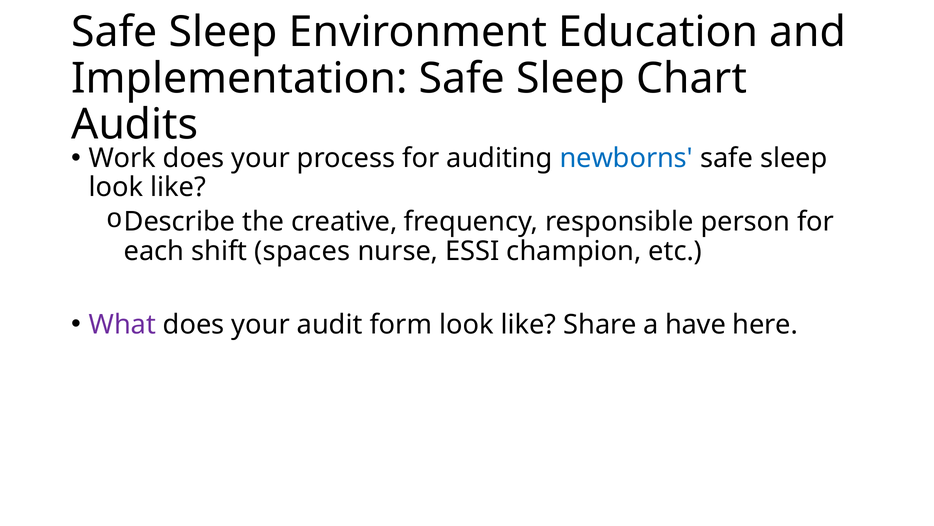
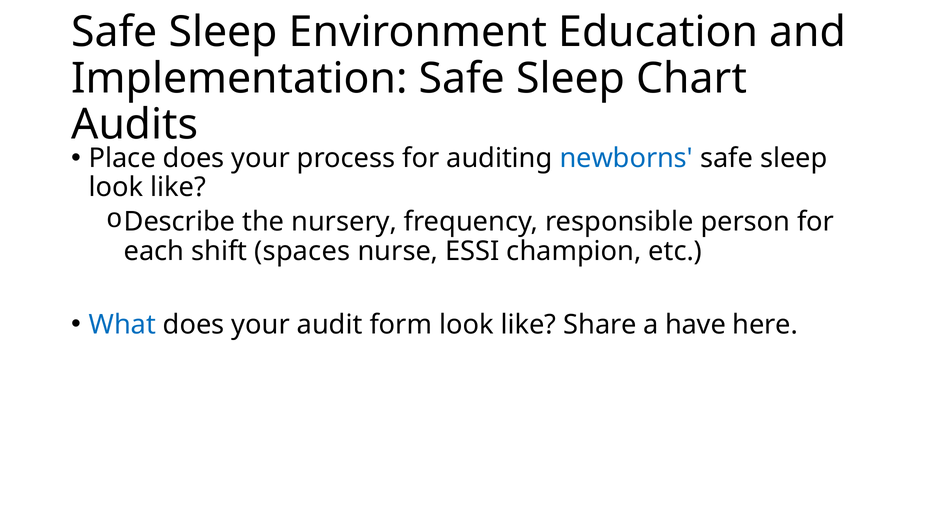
Work: Work -> Place
creative: creative -> nursery
What colour: purple -> blue
